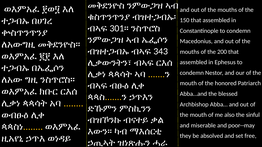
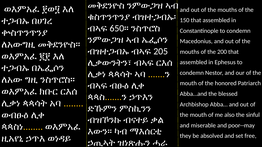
301: 301 -> 650
343: 343 -> 205
